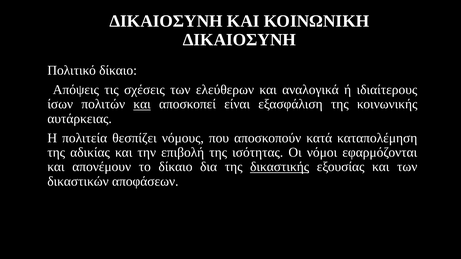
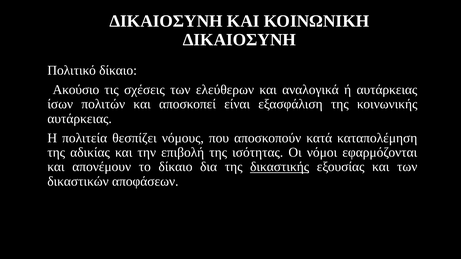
Απόψεις: Απόψεις -> Ακούσιο
ή ιδιαίτερους: ιδιαίτερους -> αυτάρκειας
και at (142, 104) underline: present -> none
